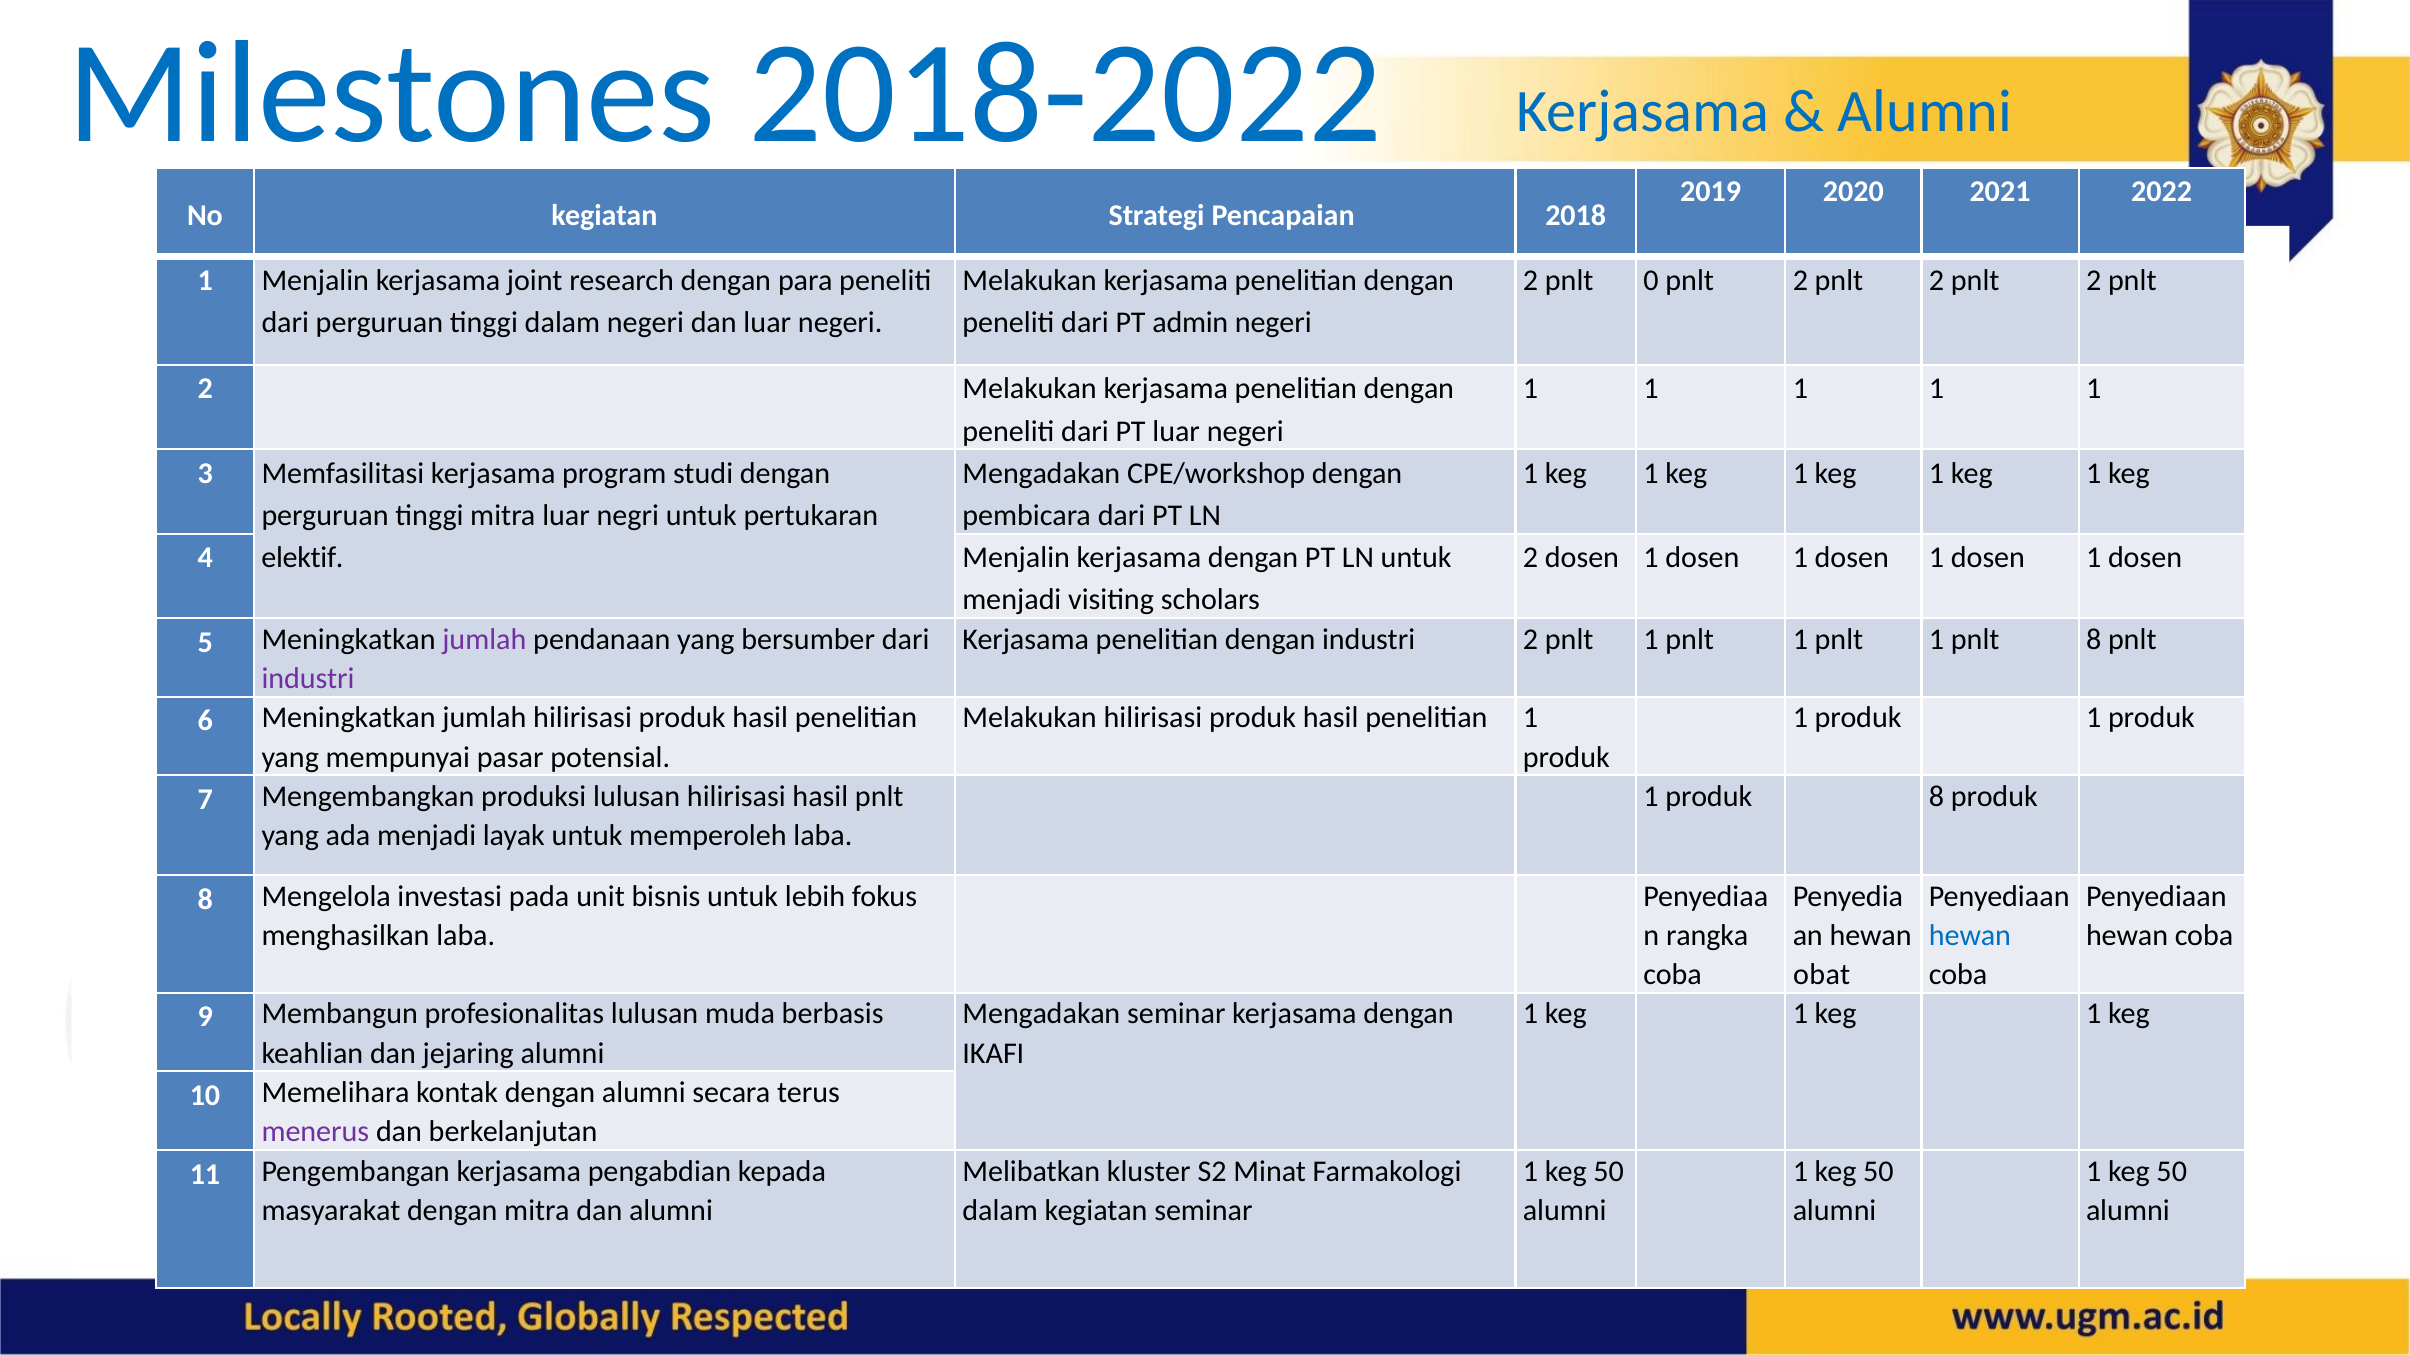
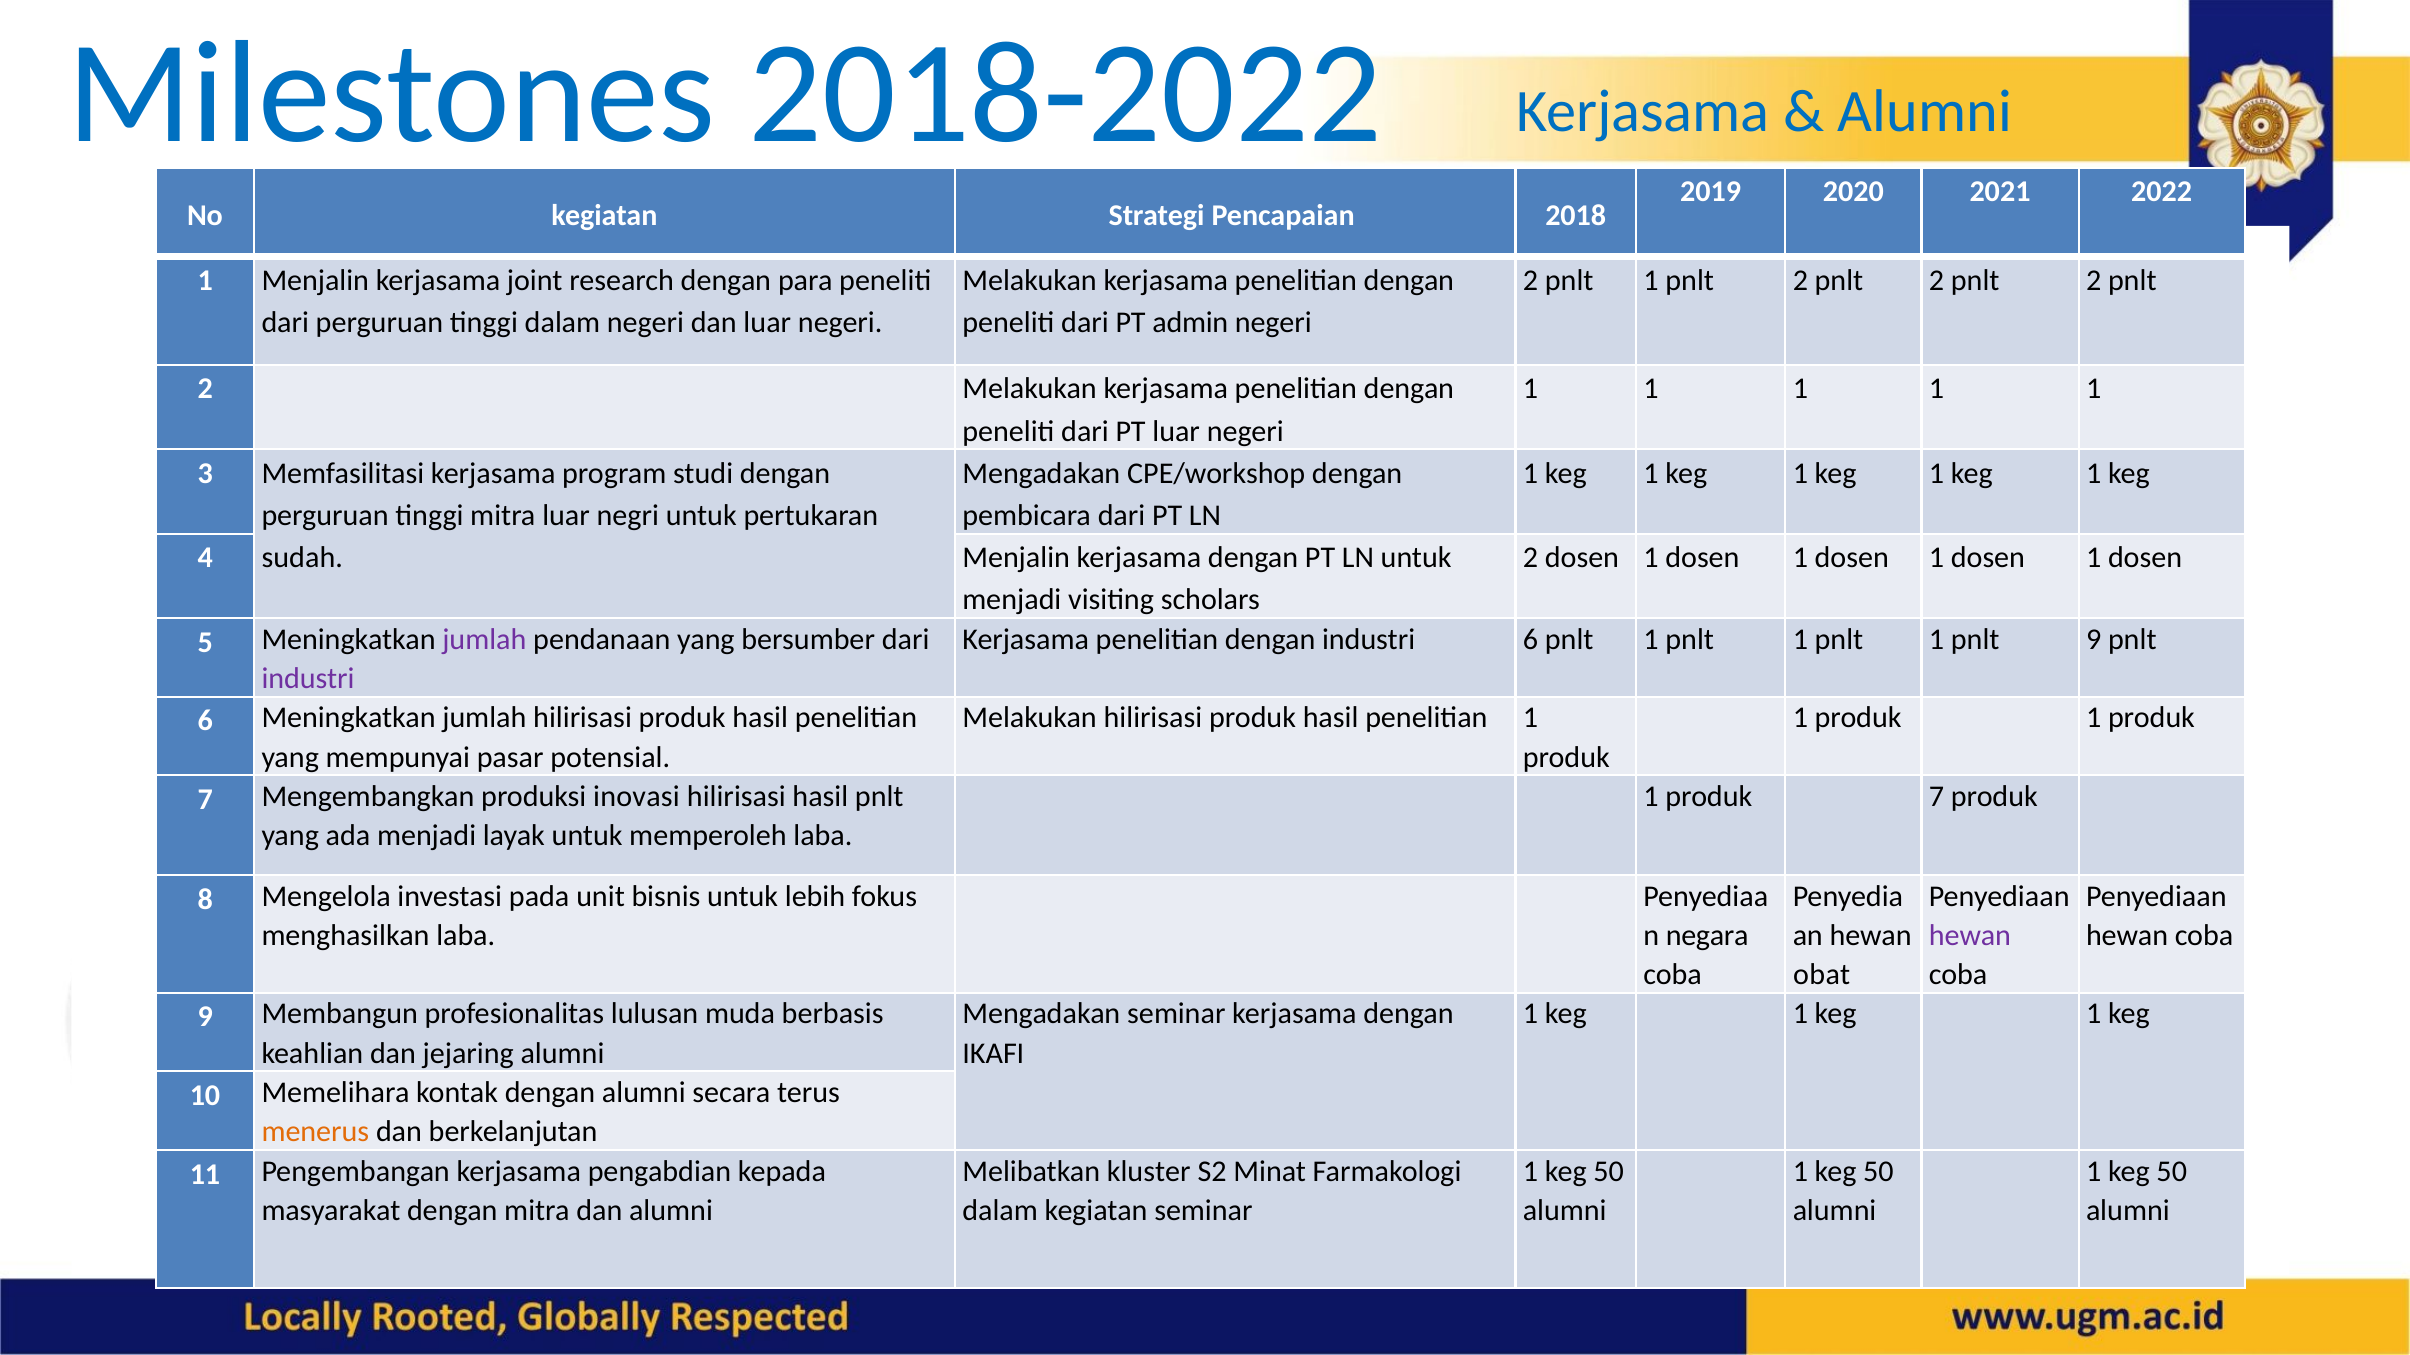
2 pnlt 0: 0 -> 1
elektif: elektif -> sudah
industri 2: 2 -> 6
pnlt 8: 8 -> 9
8 at (1937, 797): 8 -> 7
produksi lulusan: lulusan -> inovasi
rangka: rangka -> negara
hewan at (1970, 936) colour: blue -> purple
menerus colour: purple -> orange
